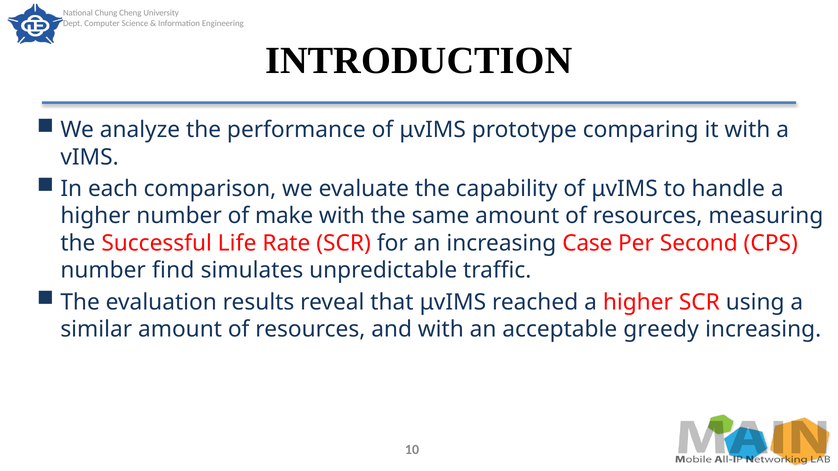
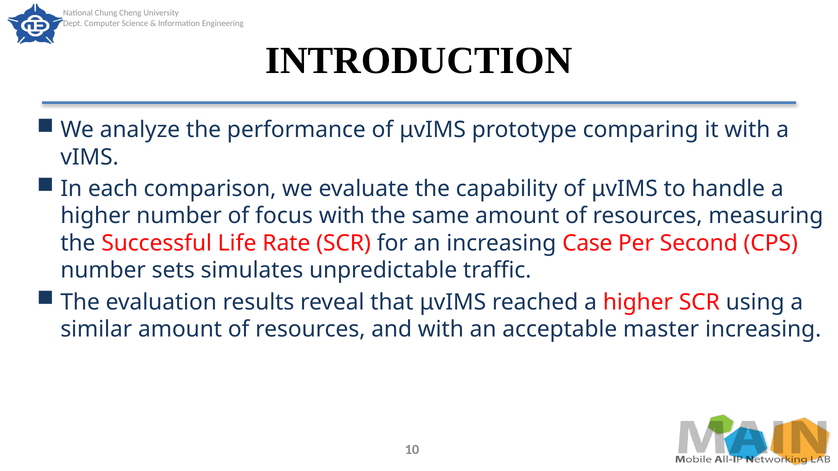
make: make -> focus
find: find -> sets
greedy: greedy -> master
